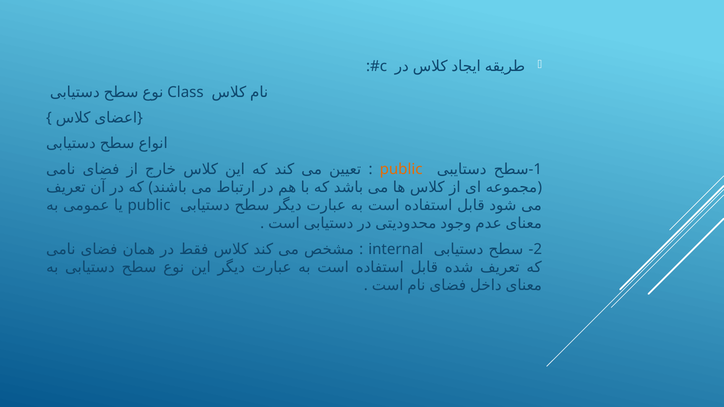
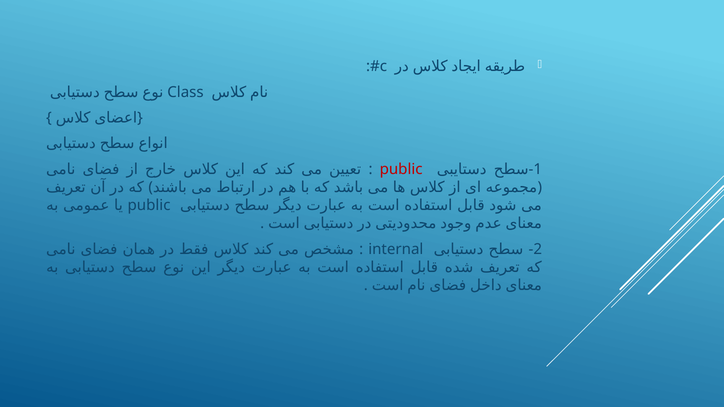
public at (401, 169) colour: orange -> red
